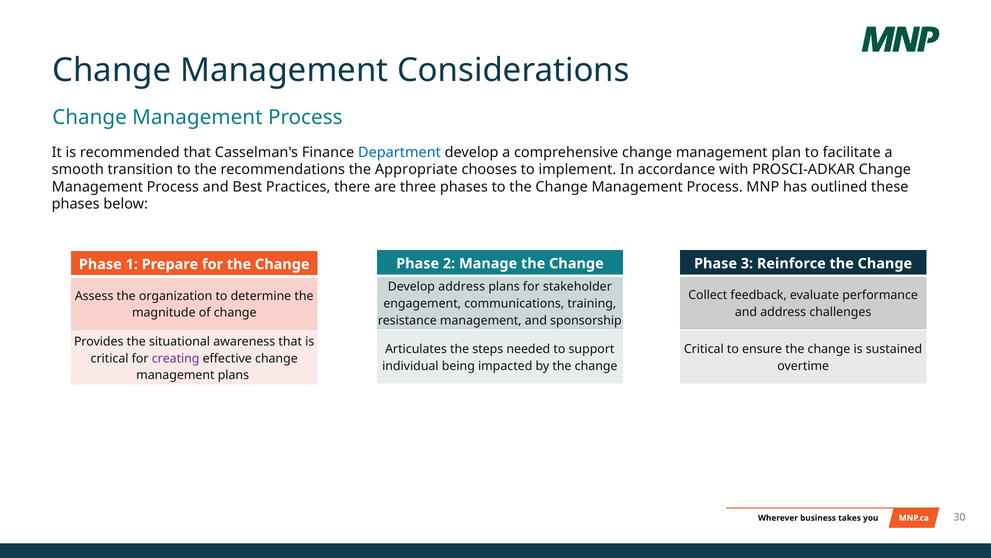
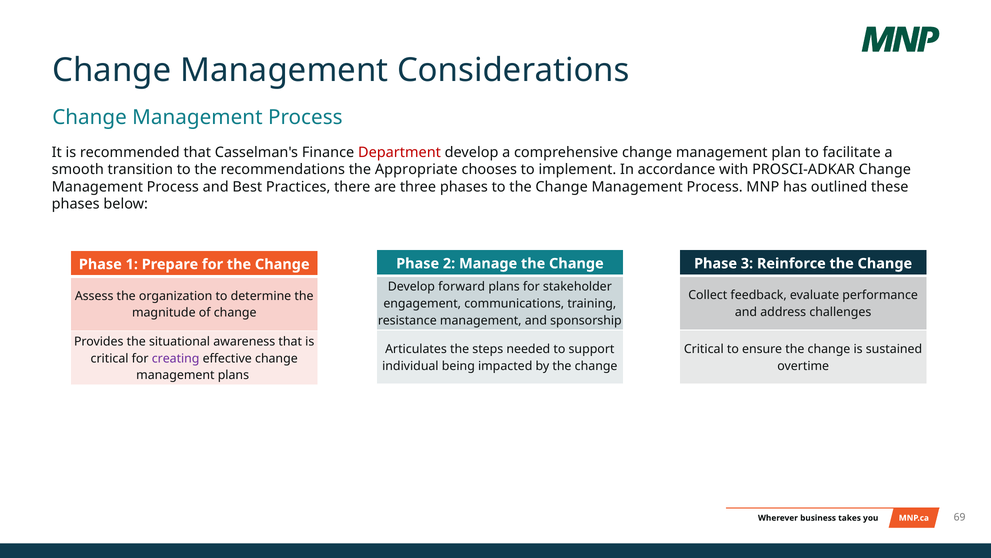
Department colour: blue -> red
Develop address: address -> forward
30: 30 -> 69
